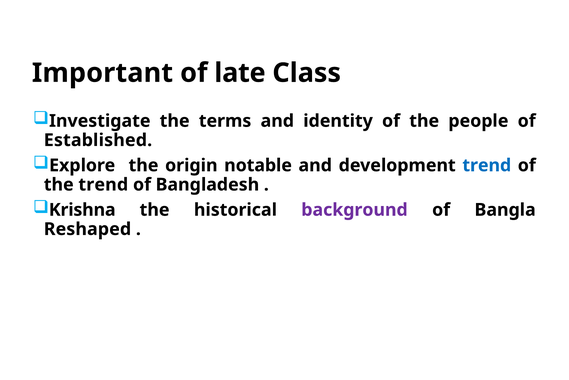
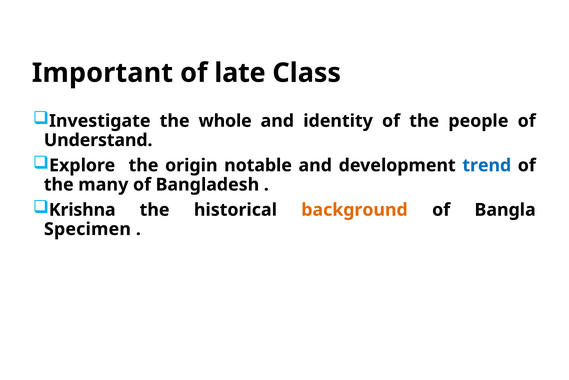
terms: terms -> whole
Established: Established -> Understand
the trend: trend -> many
background colour: purple -> orange
Reshaped: Reshaped -> Specimen
